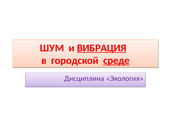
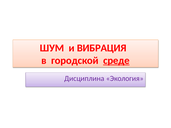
ВИБРАЦИЯ underline: present -> none
